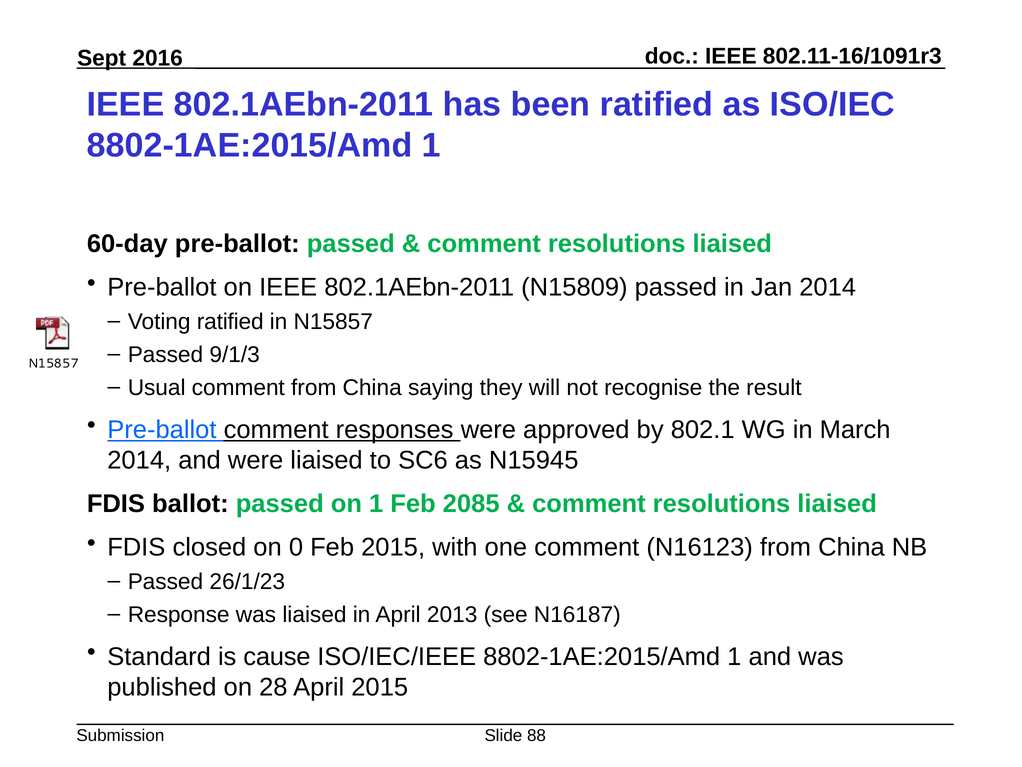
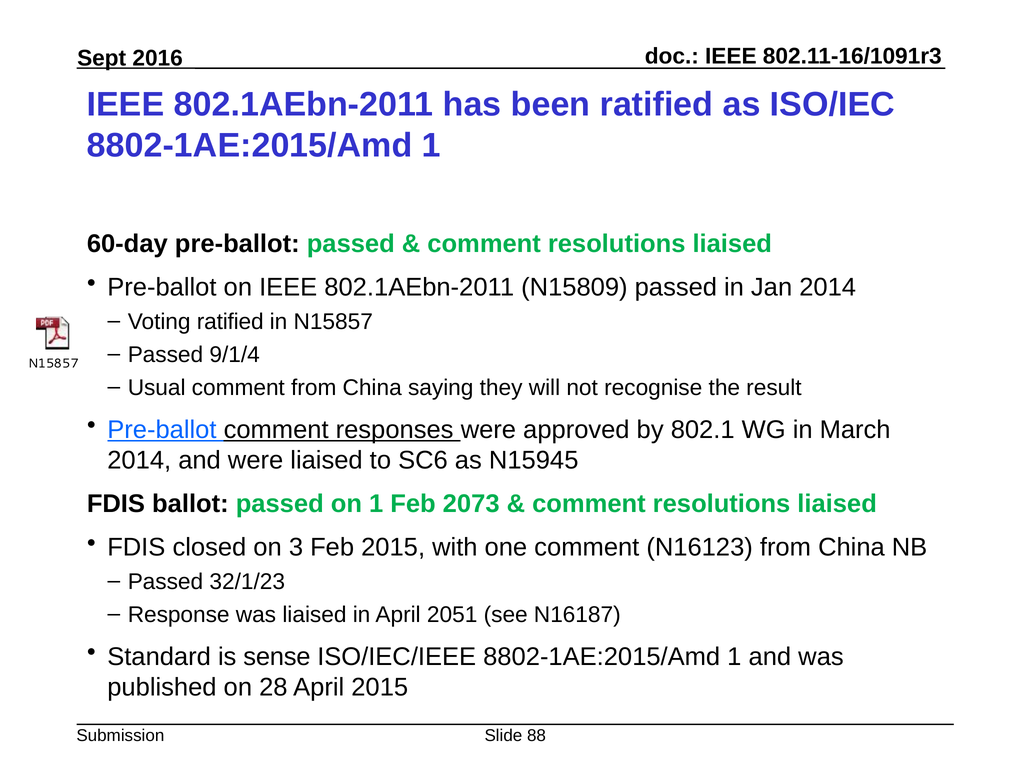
9/1/3: 9/1/3 -> 9/1/4
2085: 2085 -> 2073
0: 0 -> 3
26/1/23: 26/1/23 -> 32/1/23
2013: 2013 -> 2051
cause: cause -> sense
